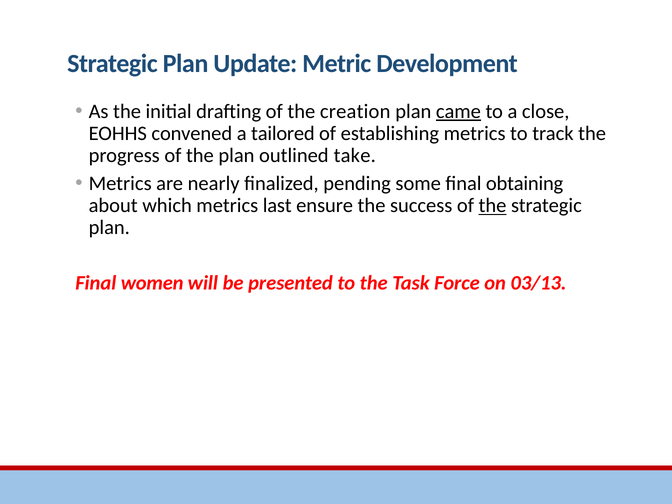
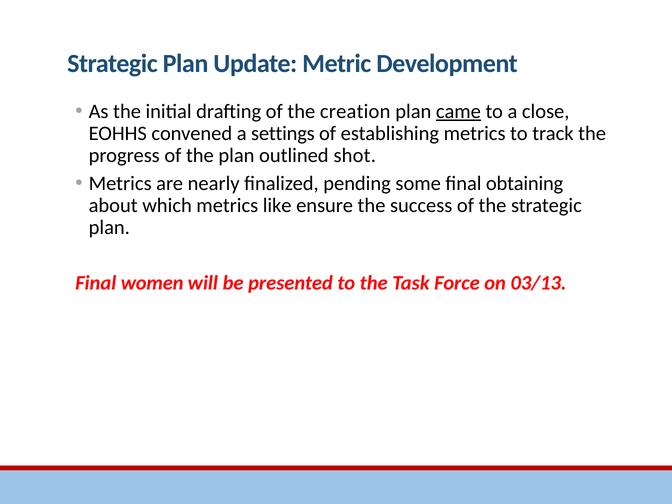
tailored: tailored -> settings
take: take -> shot
last: last -> like
the at (493, 206) underline: present -> none
